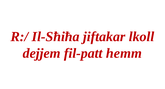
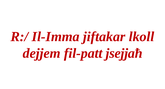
Il-Sħiħa: Il-Sħiħa -> Il-Imma
hemm: hemm -> jsejjaħ
